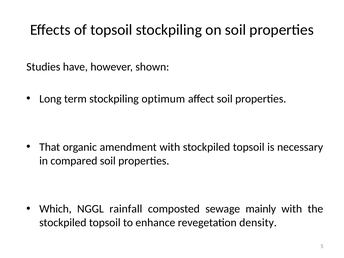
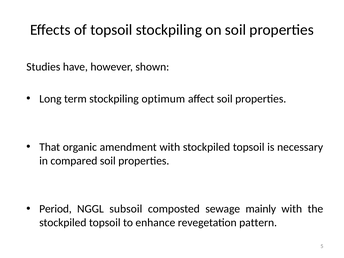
Which: Which -> Period
rainfall: rainfall -> subsoil
density: density -> pattern
